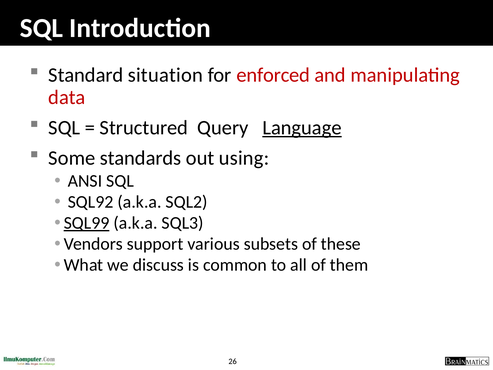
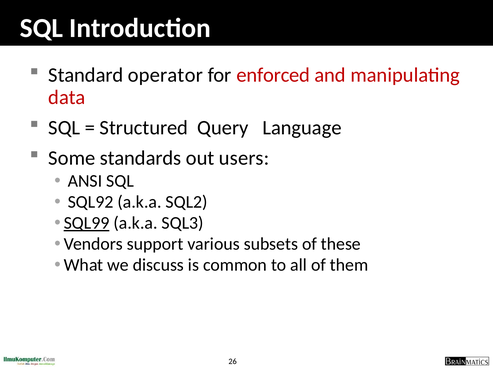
situation: situation -> operator
Language underline: present -> none
using: using -> users
